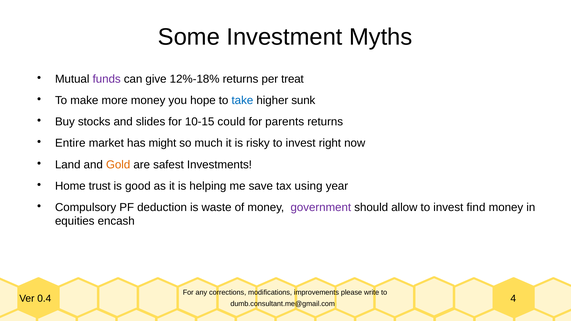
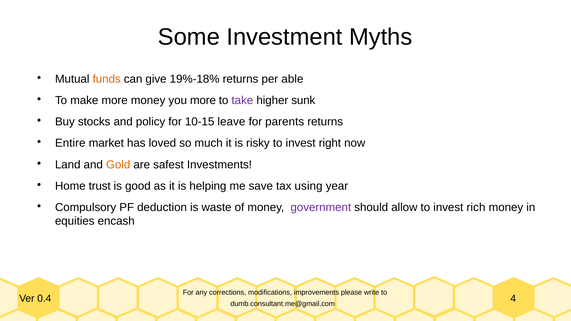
funds colour: purple -> orange
12%-18%: 12%-18% -> 19%-18%
treat: treat -> able
you hope: hope -> more
take colour: blue -> purple
slides: slides -> policy
could: could -> leave
might: might -> loved
find: find -> rich
